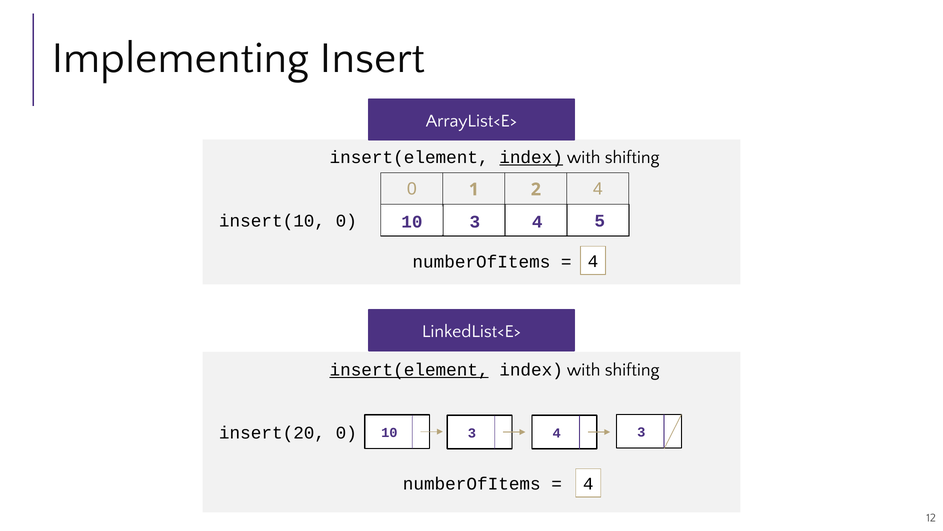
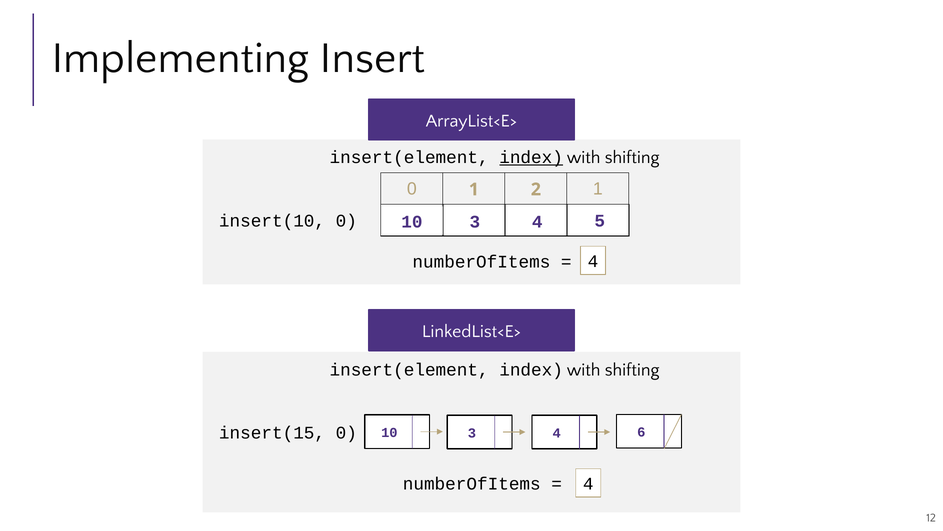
2 4: 4 -> 1
insert(element at (409, 369) underline: present -> none
insert(20: insert(20 -> insert(15
3 4 3: 3 -> 6
